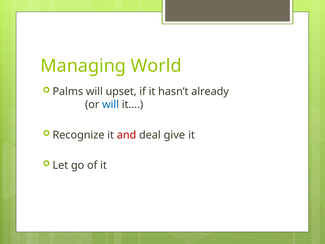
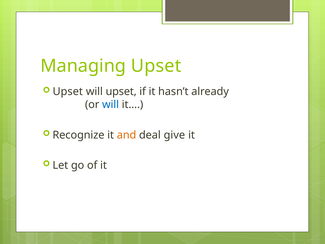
Managing World: World -> Upset
Palms at (68, 91): Palms -> Upset
and colour: red -> orange
